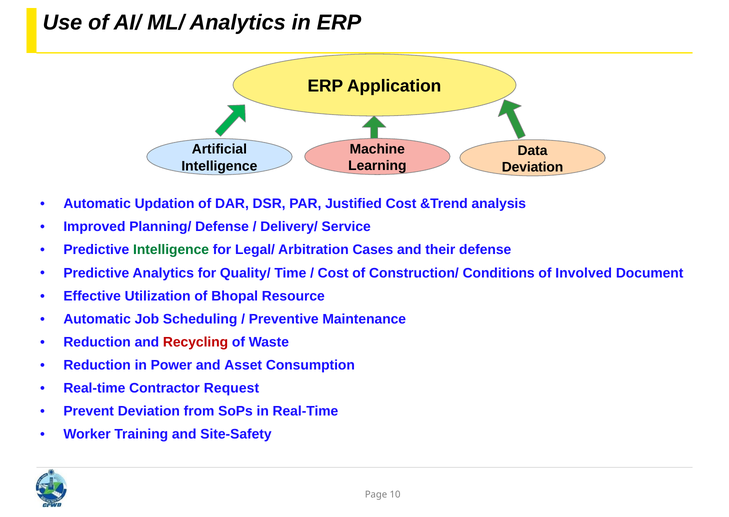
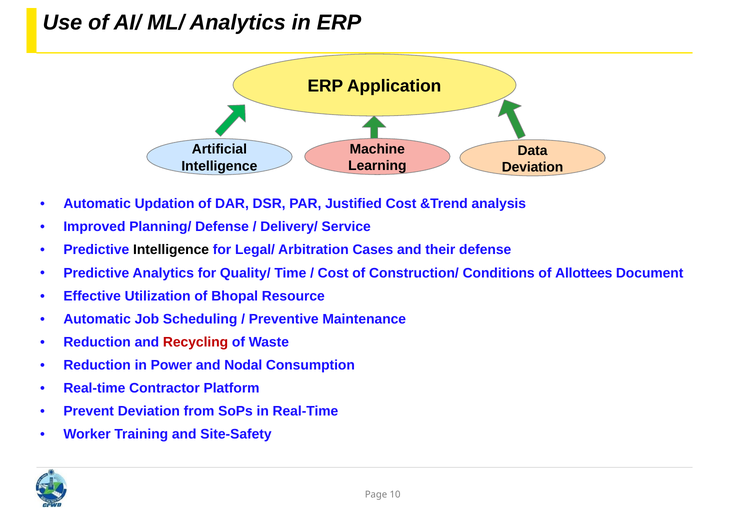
Intelligence at (171, 250) colour: green -> black
Involved: Involved -> Allottees
Asset: Asset -> Nodal
Request: Request -> Platform
